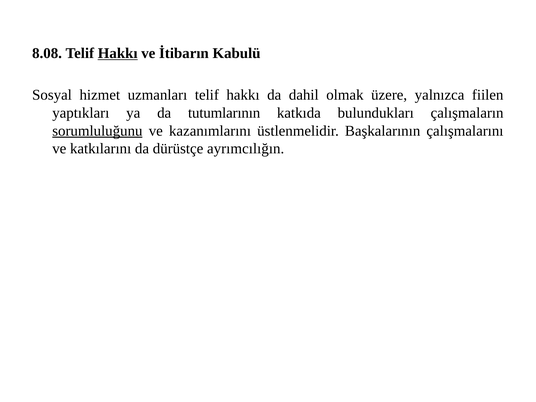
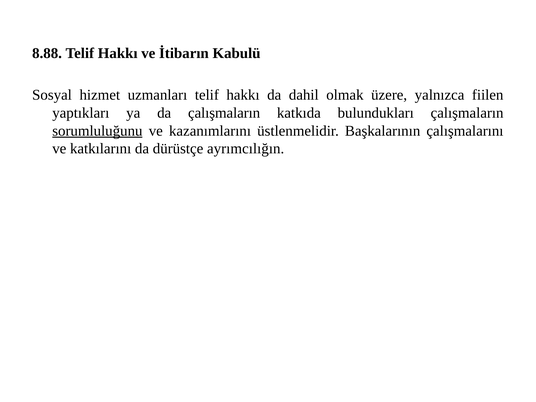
8.08: 8.08 -> 8.88
Hakkı at (118, 53) underline: present -> none
da tutumlarının: tutumlarının -> çalışmaların
